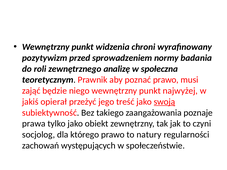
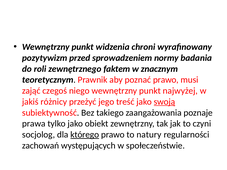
analizę: analizę -> faktem
społeczna: społeczna -> znacznym
będzie: będzie -> czegoś
opierał: opierał -> różnicy
którego underline: none -> present
